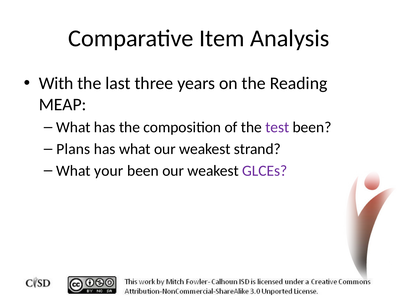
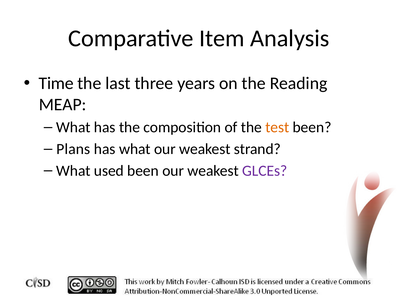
With: With -> Time
test colour: purple -> orange
your: your -> used
